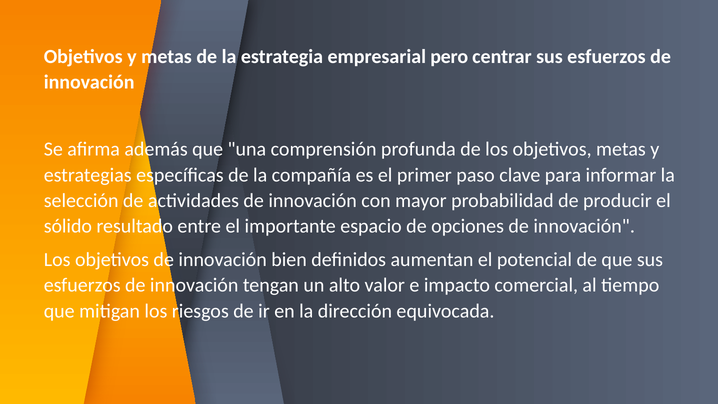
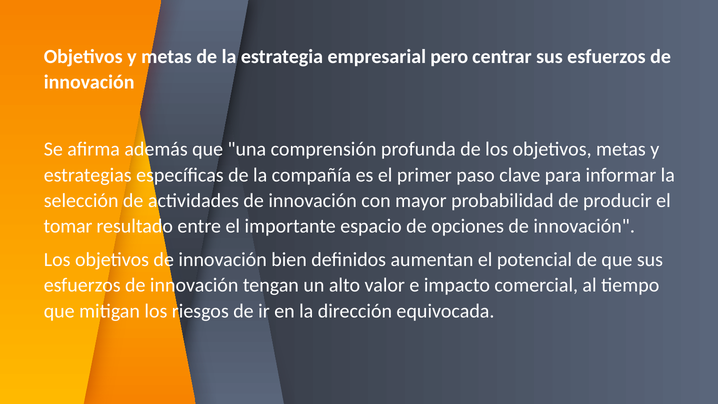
sólido: sólido -> tomar
